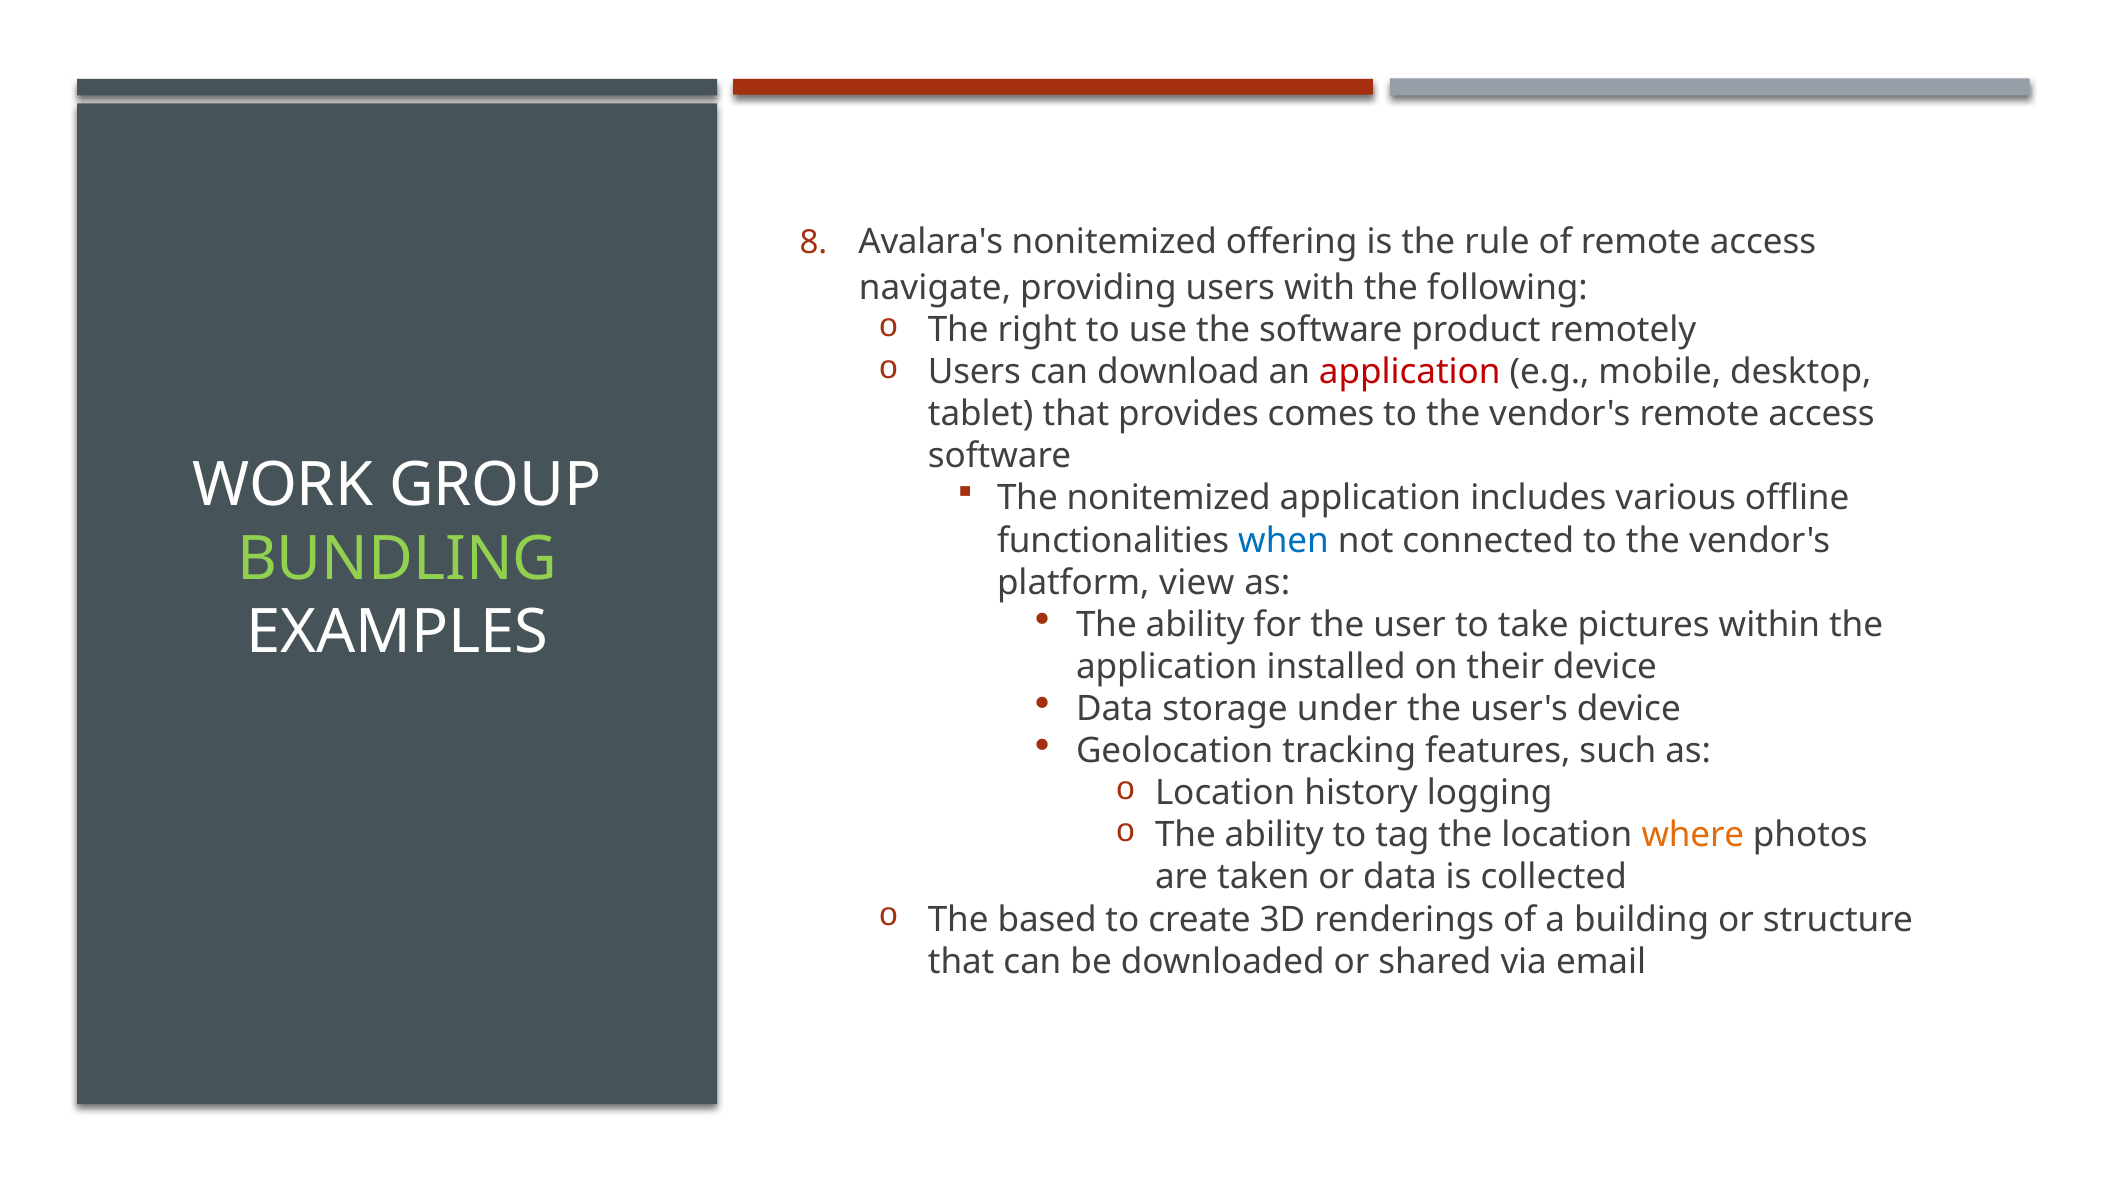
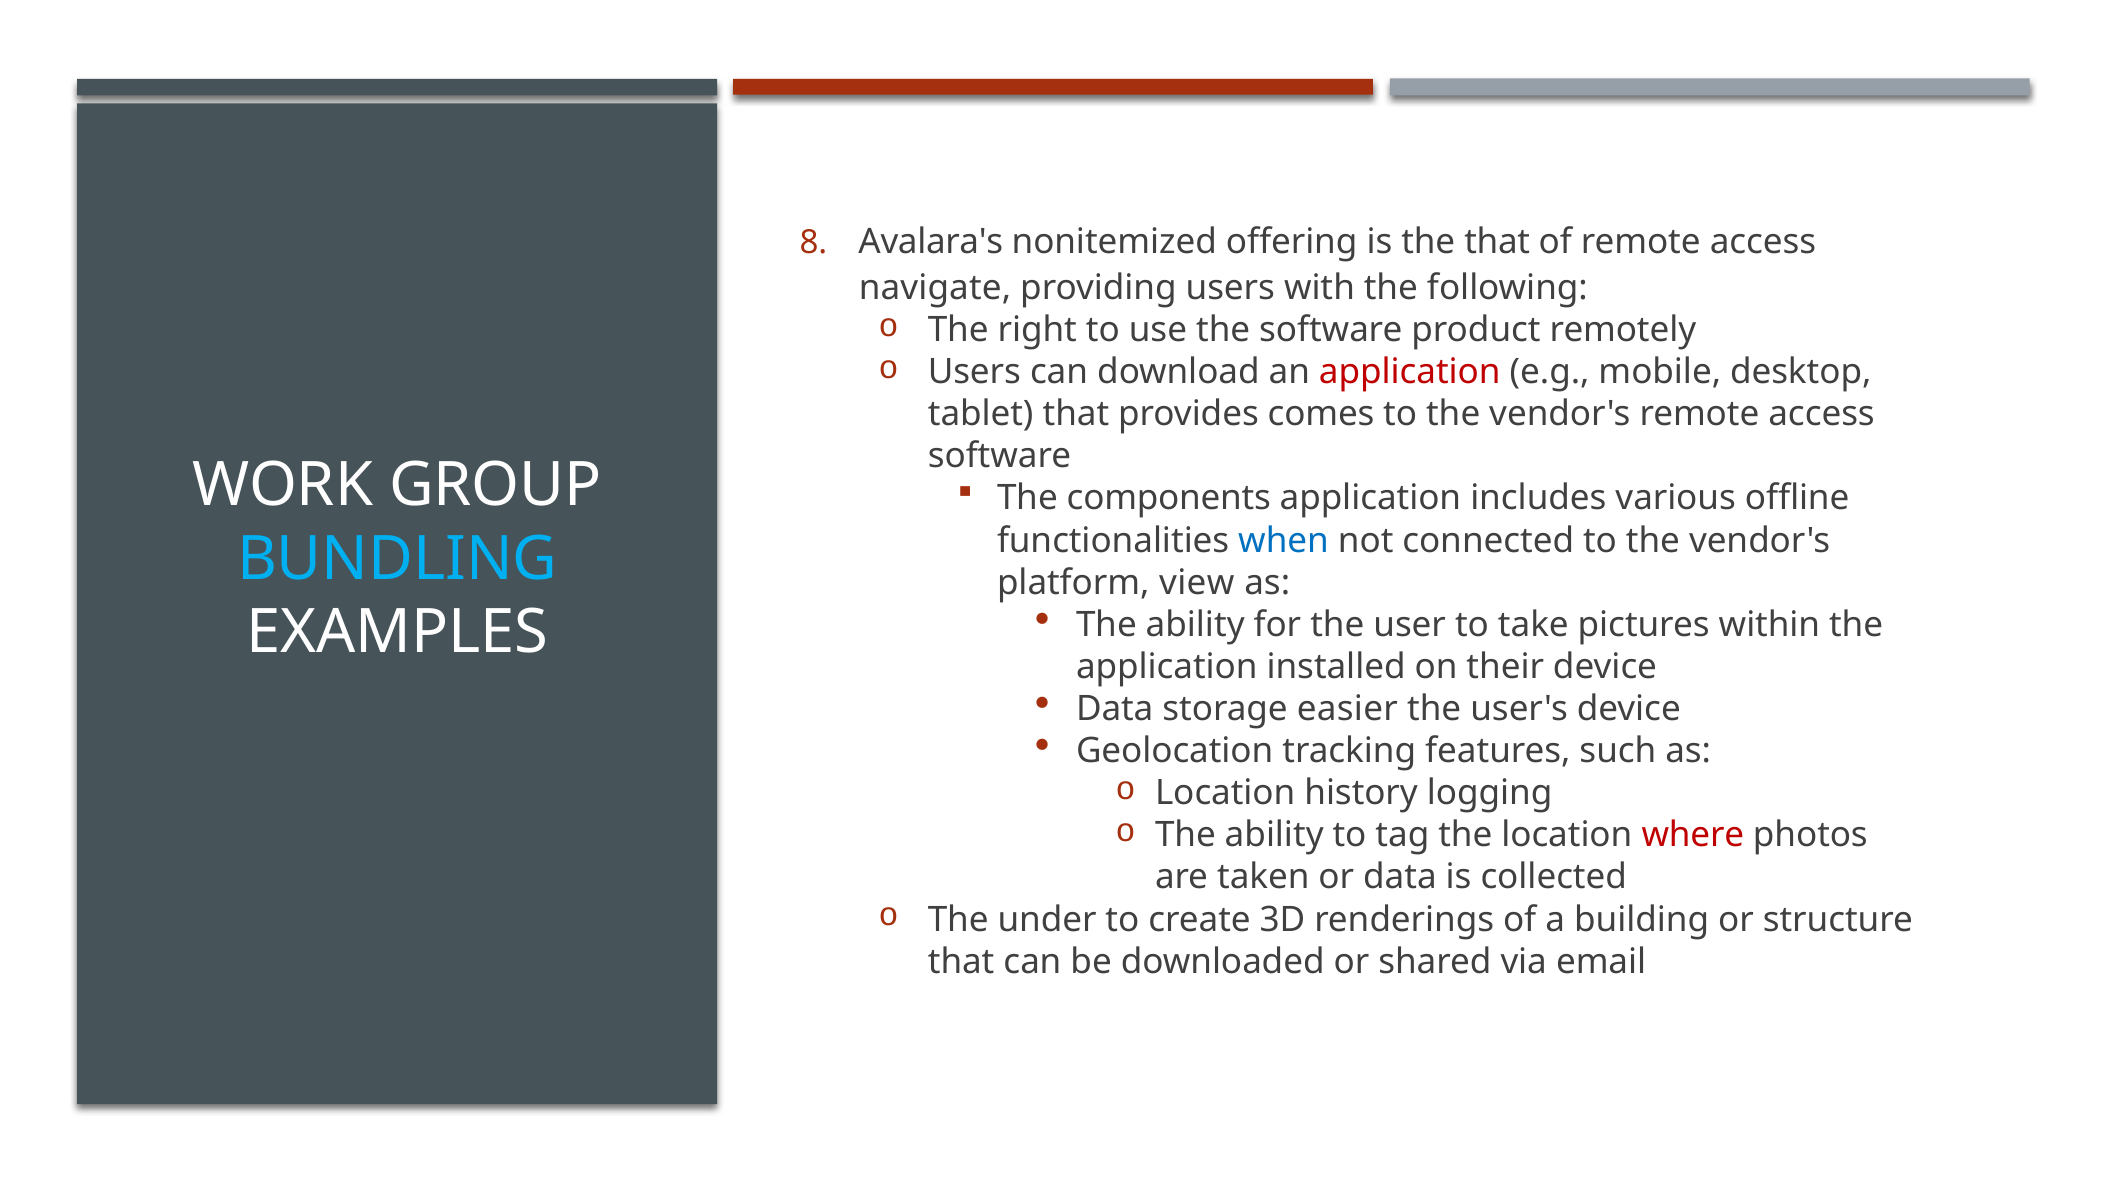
the rule: rule -> that
The nonitemized: nonitemized -> components
BUNDLING colour: light green -> light blue
under: under -> easier
where colour: orange -> red
based: based -> under
